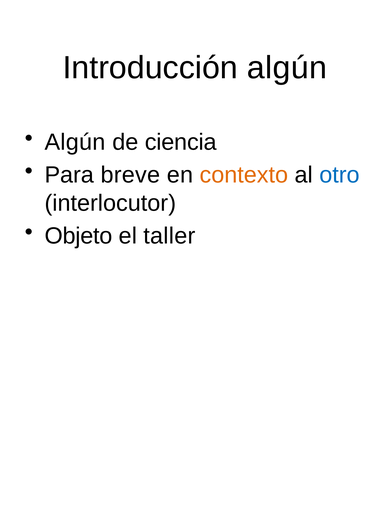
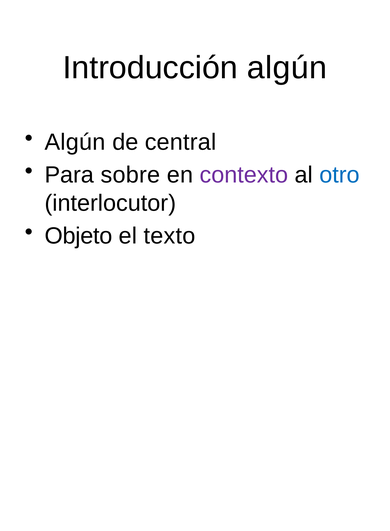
ciencia: ciencia -> central
breve: breve -> sobre
contexto colour: orange -> purple
taller: taller -> texto
